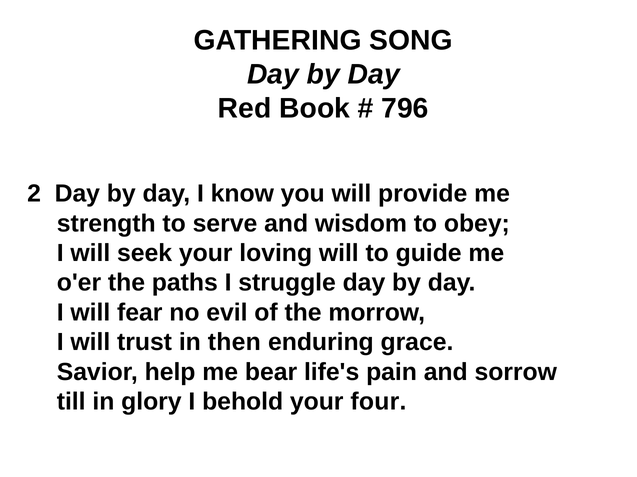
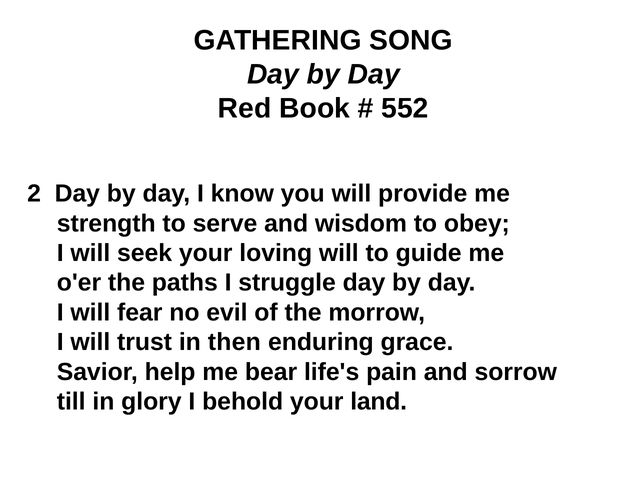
796: 796 -> 552
four: four -> land
